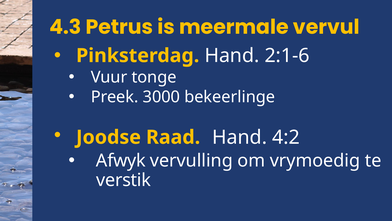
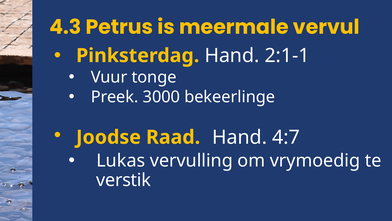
2:1-6: 2:1-6 -> 2:1-1
4:2: 4:2 -> 4:7
Afwyk: Afwyk -> Lukas
